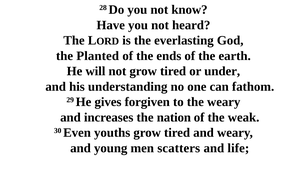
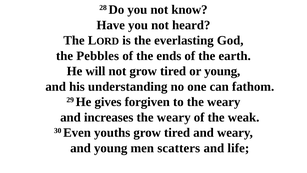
Planted: Planted -> Pebbles
or under: under -> young
increases the nation: nation -> weary
